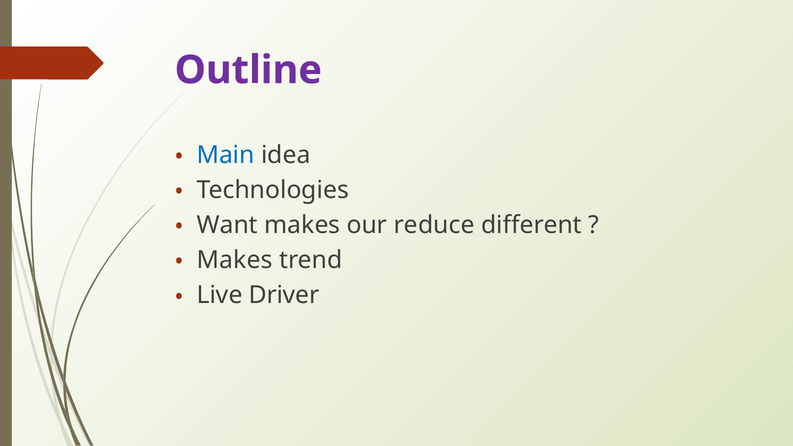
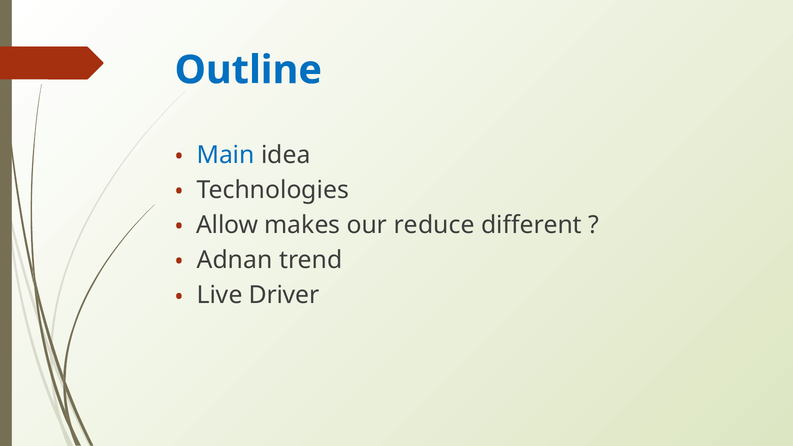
Outline colour: purple -> blue
Want: Want -> Allow
Makes at (235, 260): Makes -> Adnan
